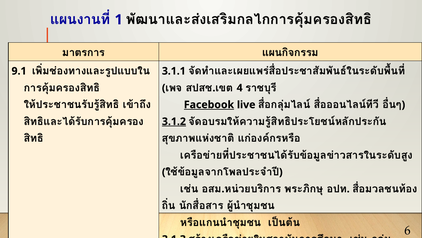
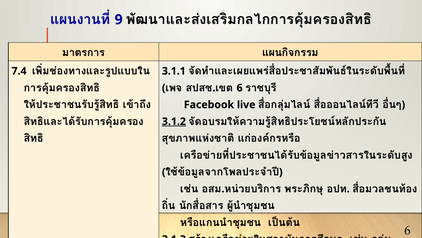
1: 1 -> 9
9.1: 9.1 -> 7.4
4 at (240, 88): 4 -> 6
Facebook underline: present -> none
